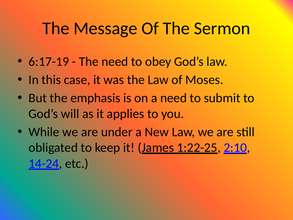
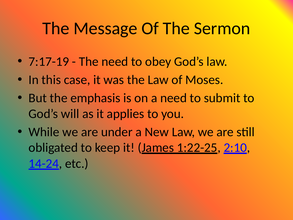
6:17-19: 6:17-19 -> 7:17-19
